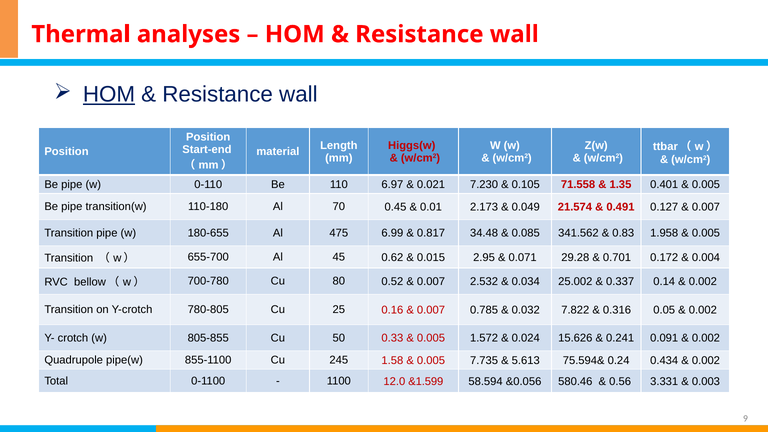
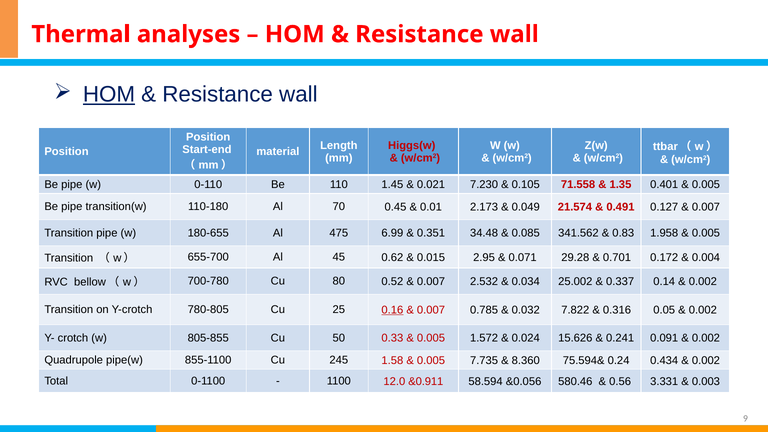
6.97: 6.97 -> 1.45
0.817: 0.817 -> 0.351
0.16 underline: none -> present
5.613: 5.613 -> 8.360
&1.599: &1.599 -> &0.911
